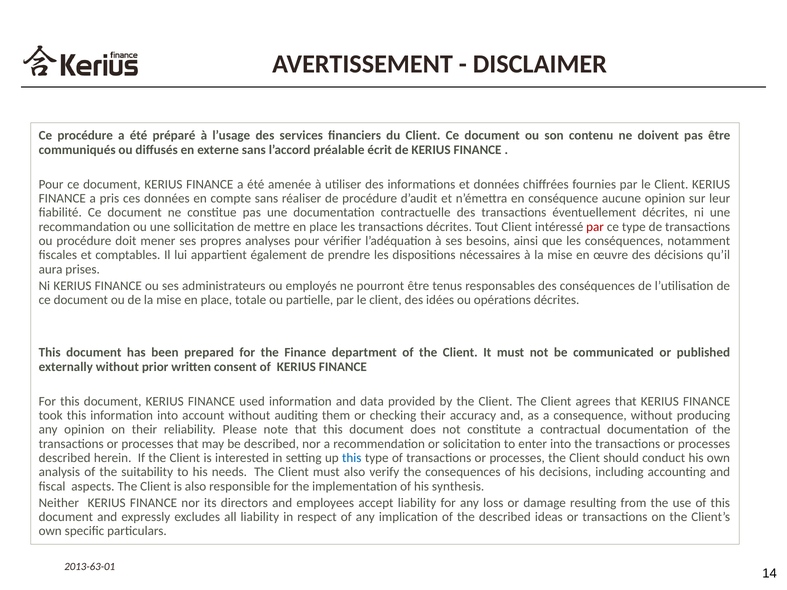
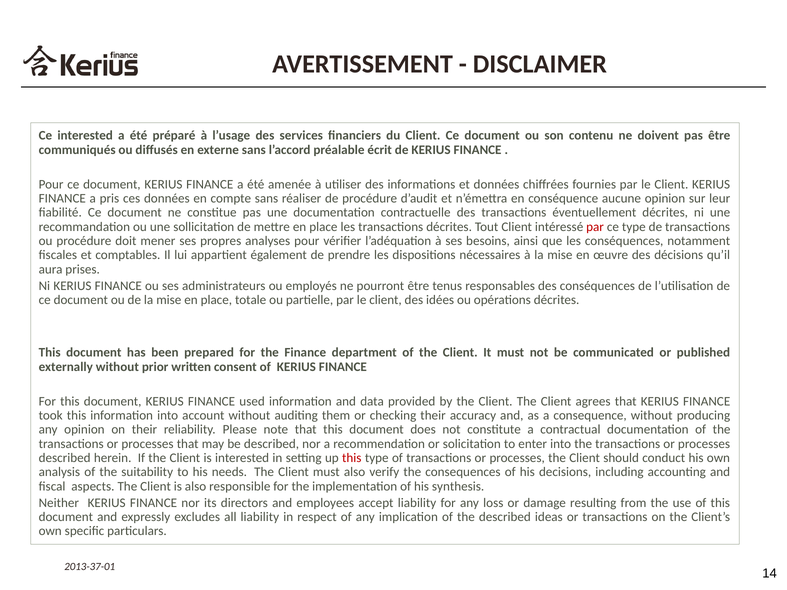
Ce procédure: procédure -> interested
this at (352, 458) colour: blue -> red
2013-63-01: 2013-63-01 -> 2013-37-01
